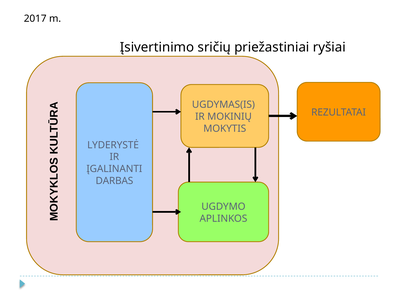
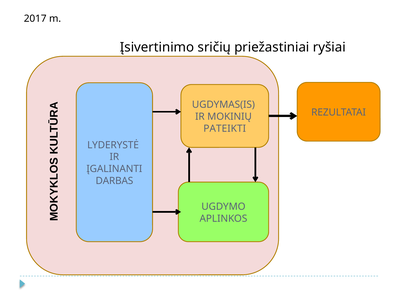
MOKYTIS: MOKYTIS -> PATEIKTI
